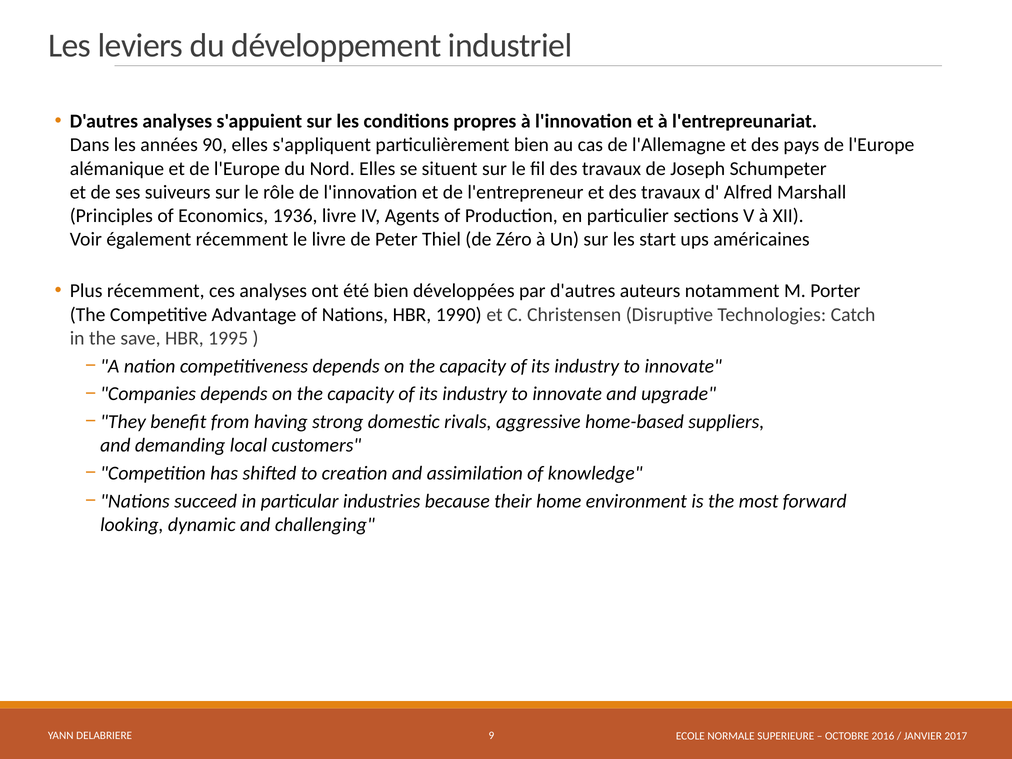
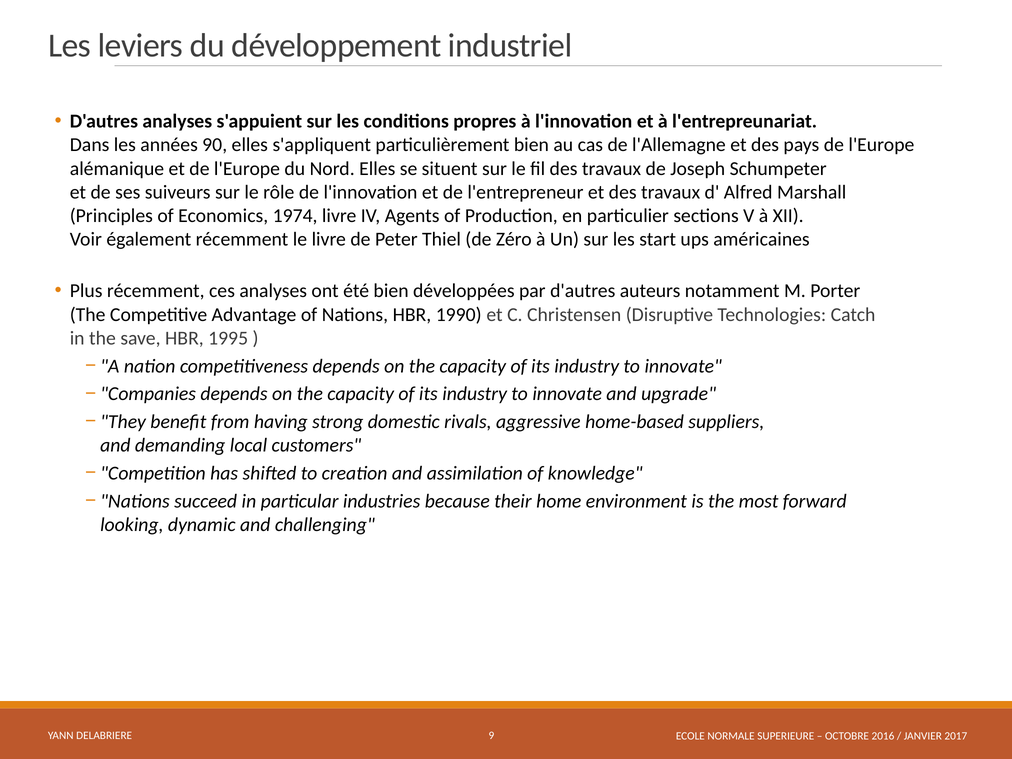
1936: 1936 -> 1974
